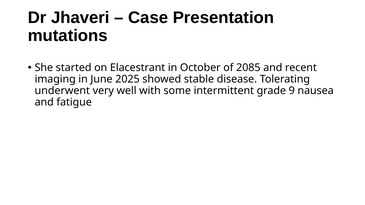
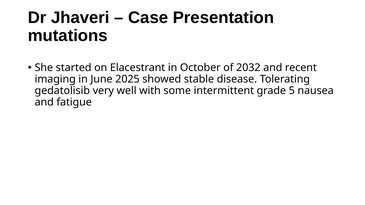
2085: 2085 -> 2032
underwent: underwent -> gedatolisib
9: 9 -> 5
